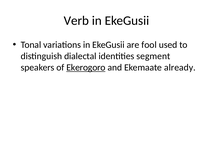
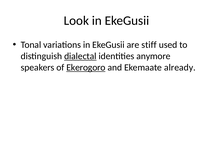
Verb: Verb -> Look
fool: fool -> stiff
dialectal underline: none -> present
segment: segment -> anymore
